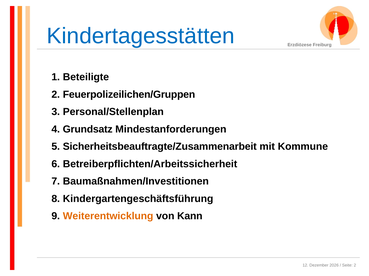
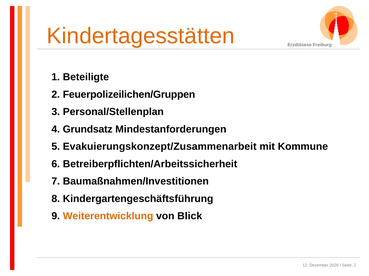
Kindertagesstätten colour: blue -> orange
Sicherheitsbeauftragte/Zusammenarbeit: Sicherheitsbeauftragte/Zusammenarbeit -> Evakuierungskonzept/Zusammenarbeit
Kann: Kann -> Blick
